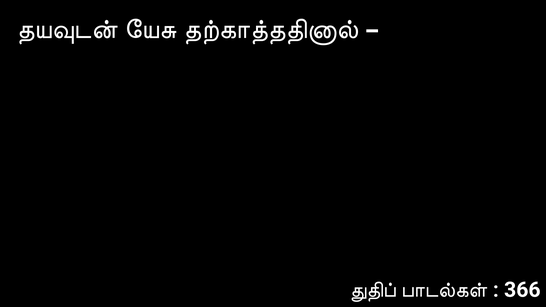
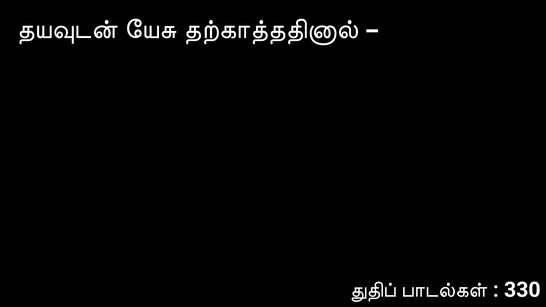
366: 366 -> 330
